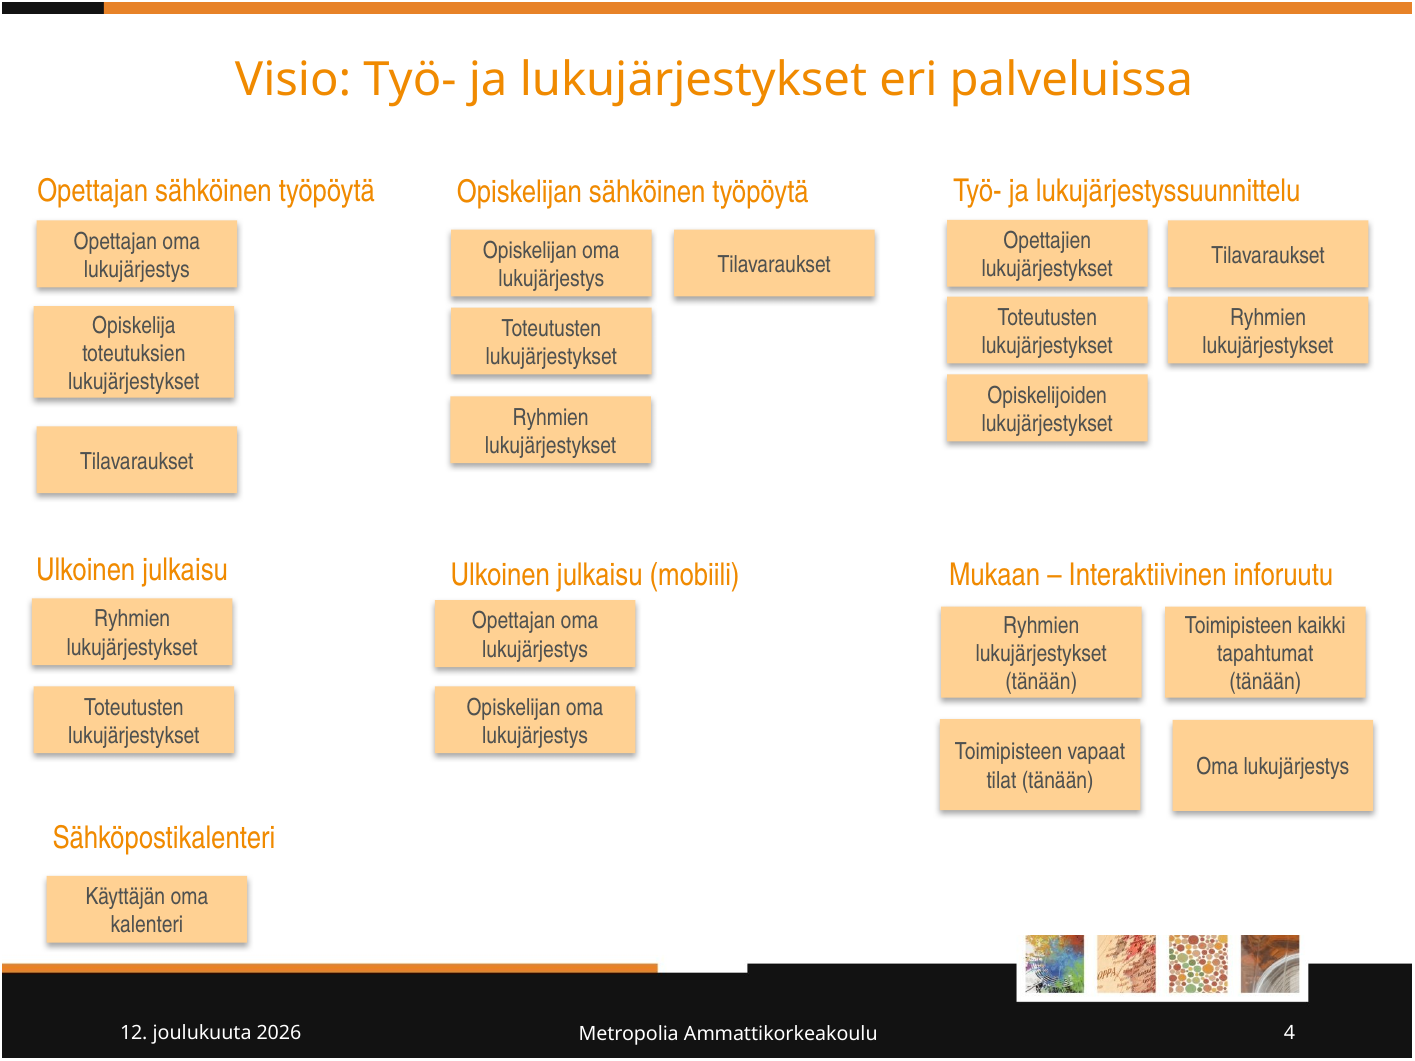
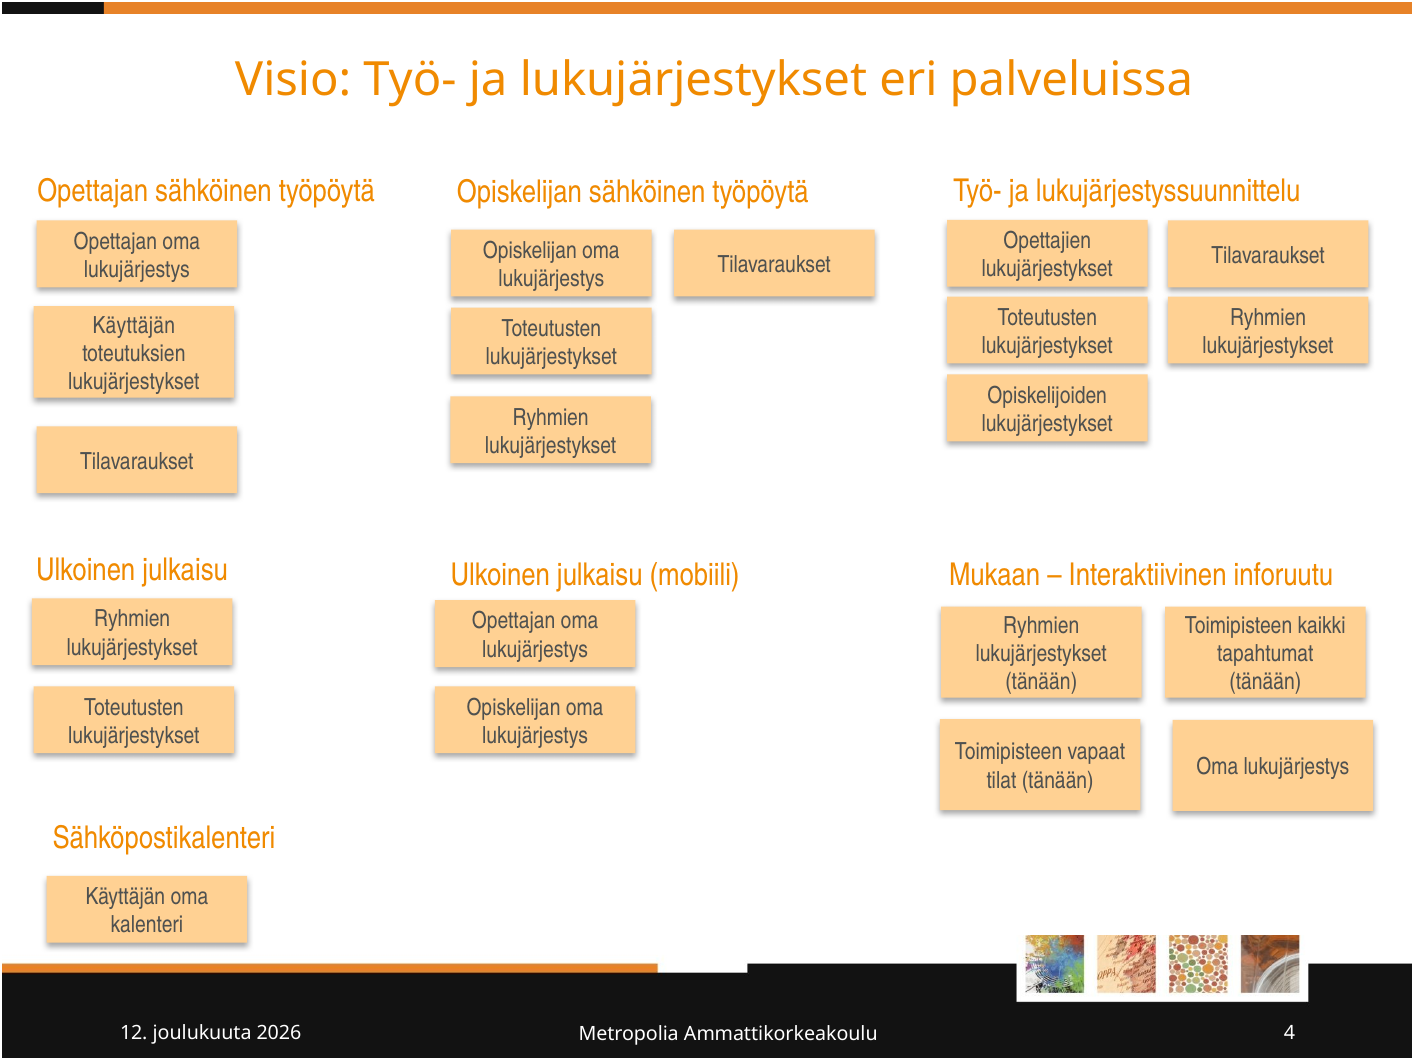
Opiskelija at (134, 325): Opiskelija -> Käyttäjän
